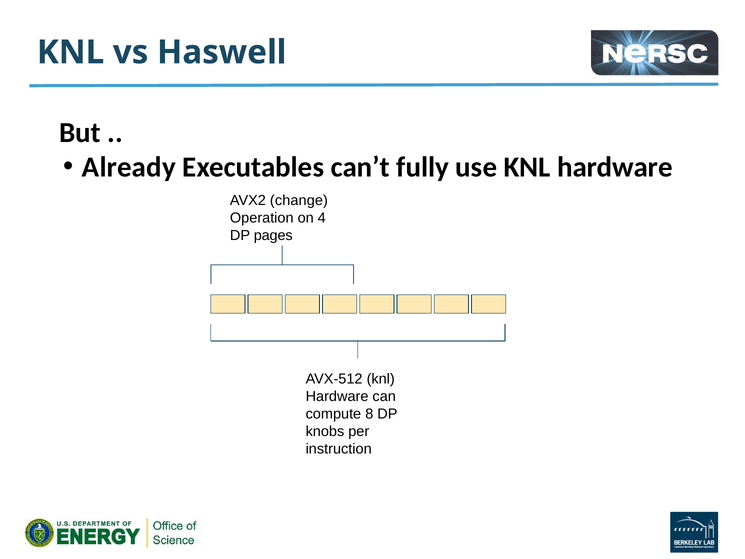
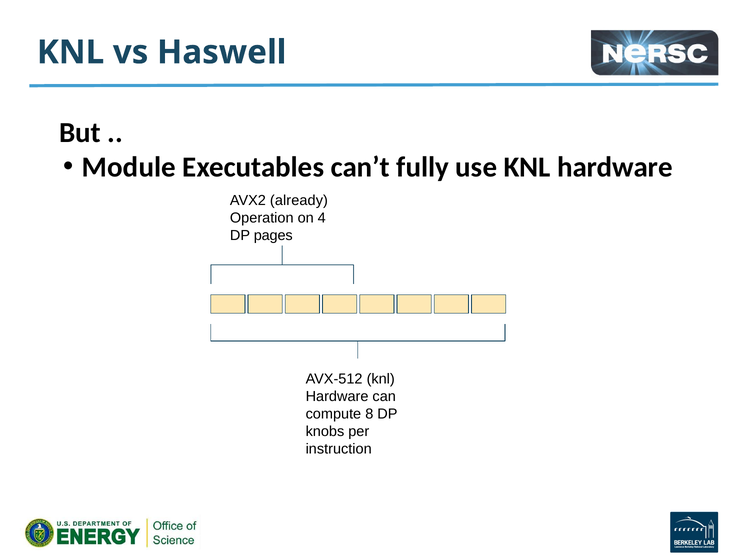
Already: Already -> Module
change: change -> already
